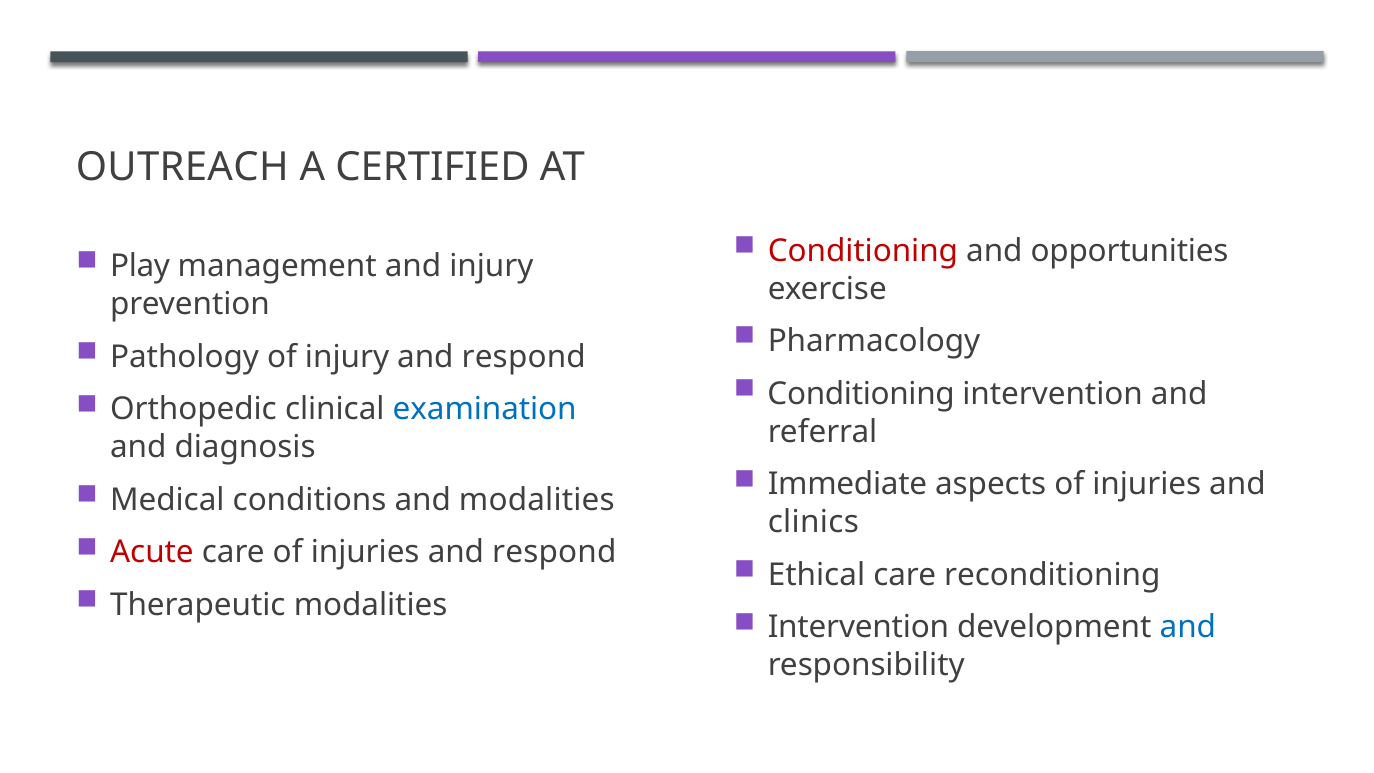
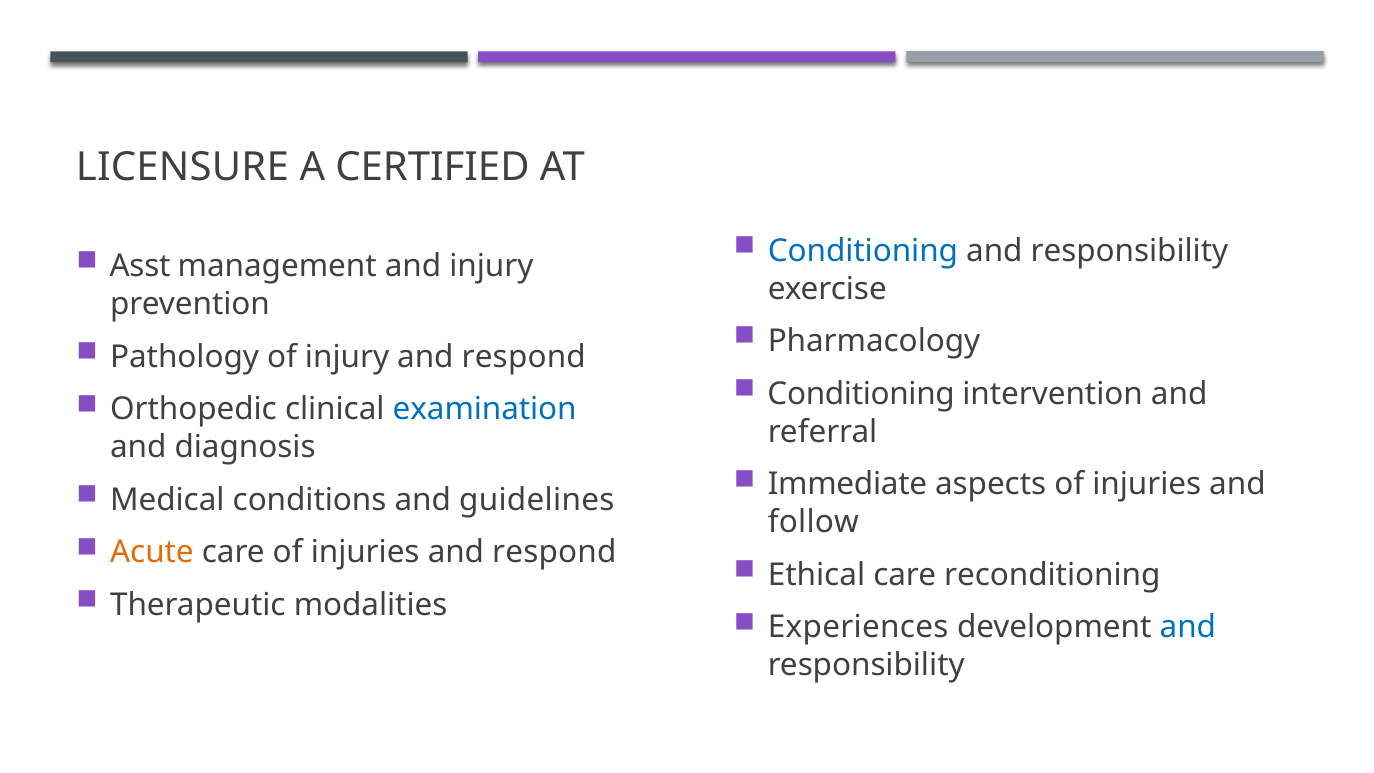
OUTREACH: OUTREACH -> LICENSURE
Conditioning at (863, 251) colour: red -> blue
opportunities at (1130, 251): opportunities -> responsibility
Play: Play -> Asst
and modalities: modalities -> guidelines
clinics: clinics -> follow
Acute colour: red -> orange
Intervention at (858, 627): Intervention -> Experiences
